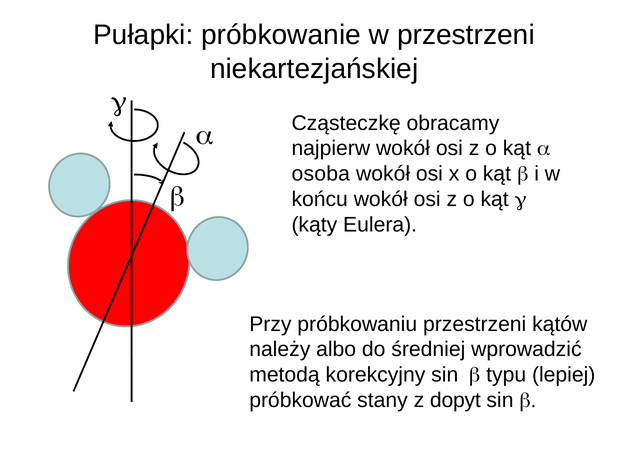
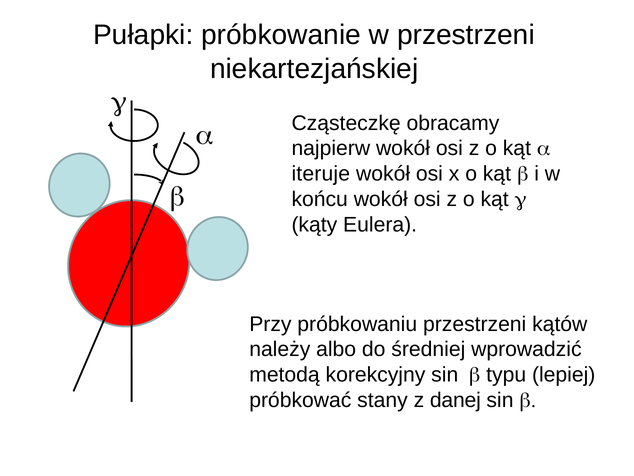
osoba: osoba -> iteruje
dopyt: dopyt -> danej
